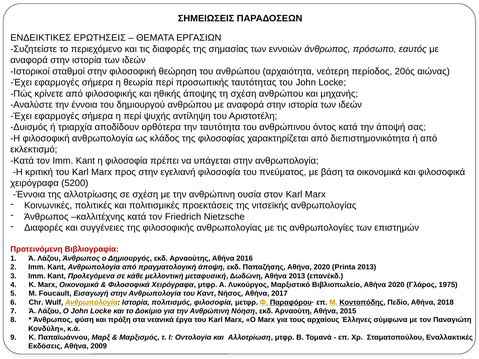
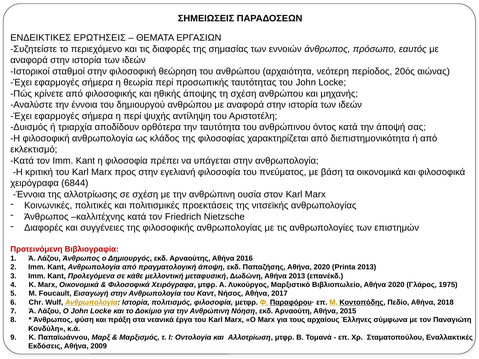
5200: 5200 -> 6844
